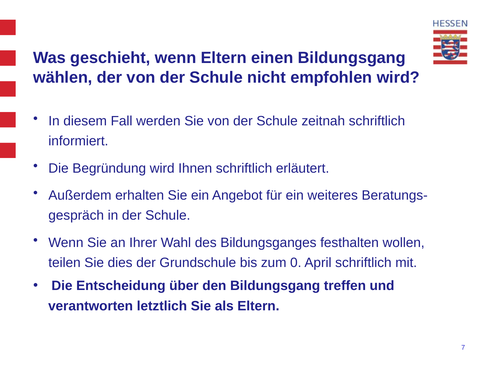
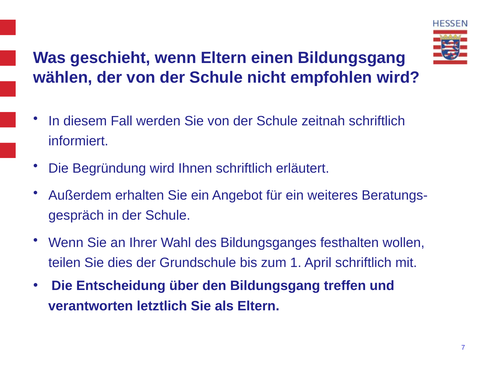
0: 0 -> 1
